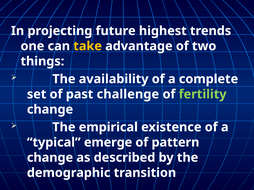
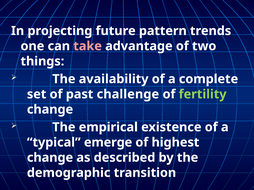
highest: highest -> pattern
take colour: yellow -> pink
pattern: pattern -> highest
